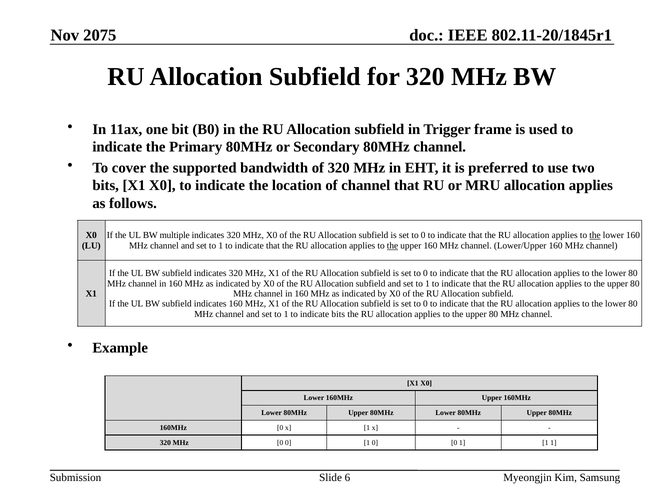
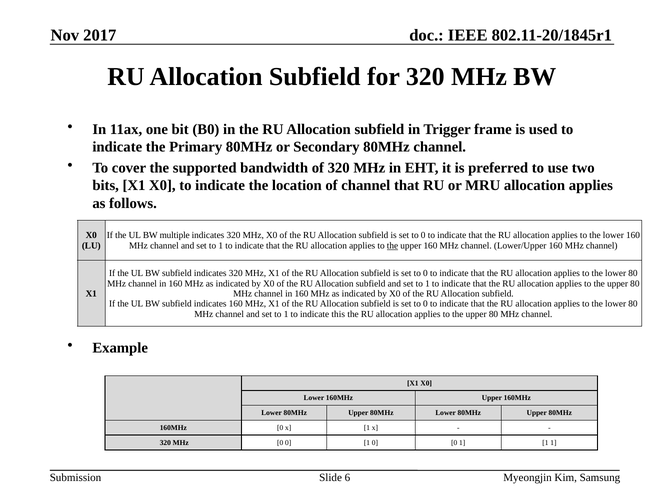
2075: 2075 -> 2017
the at (595, 235) underline: present -> none
indicate bits: bits -> this
